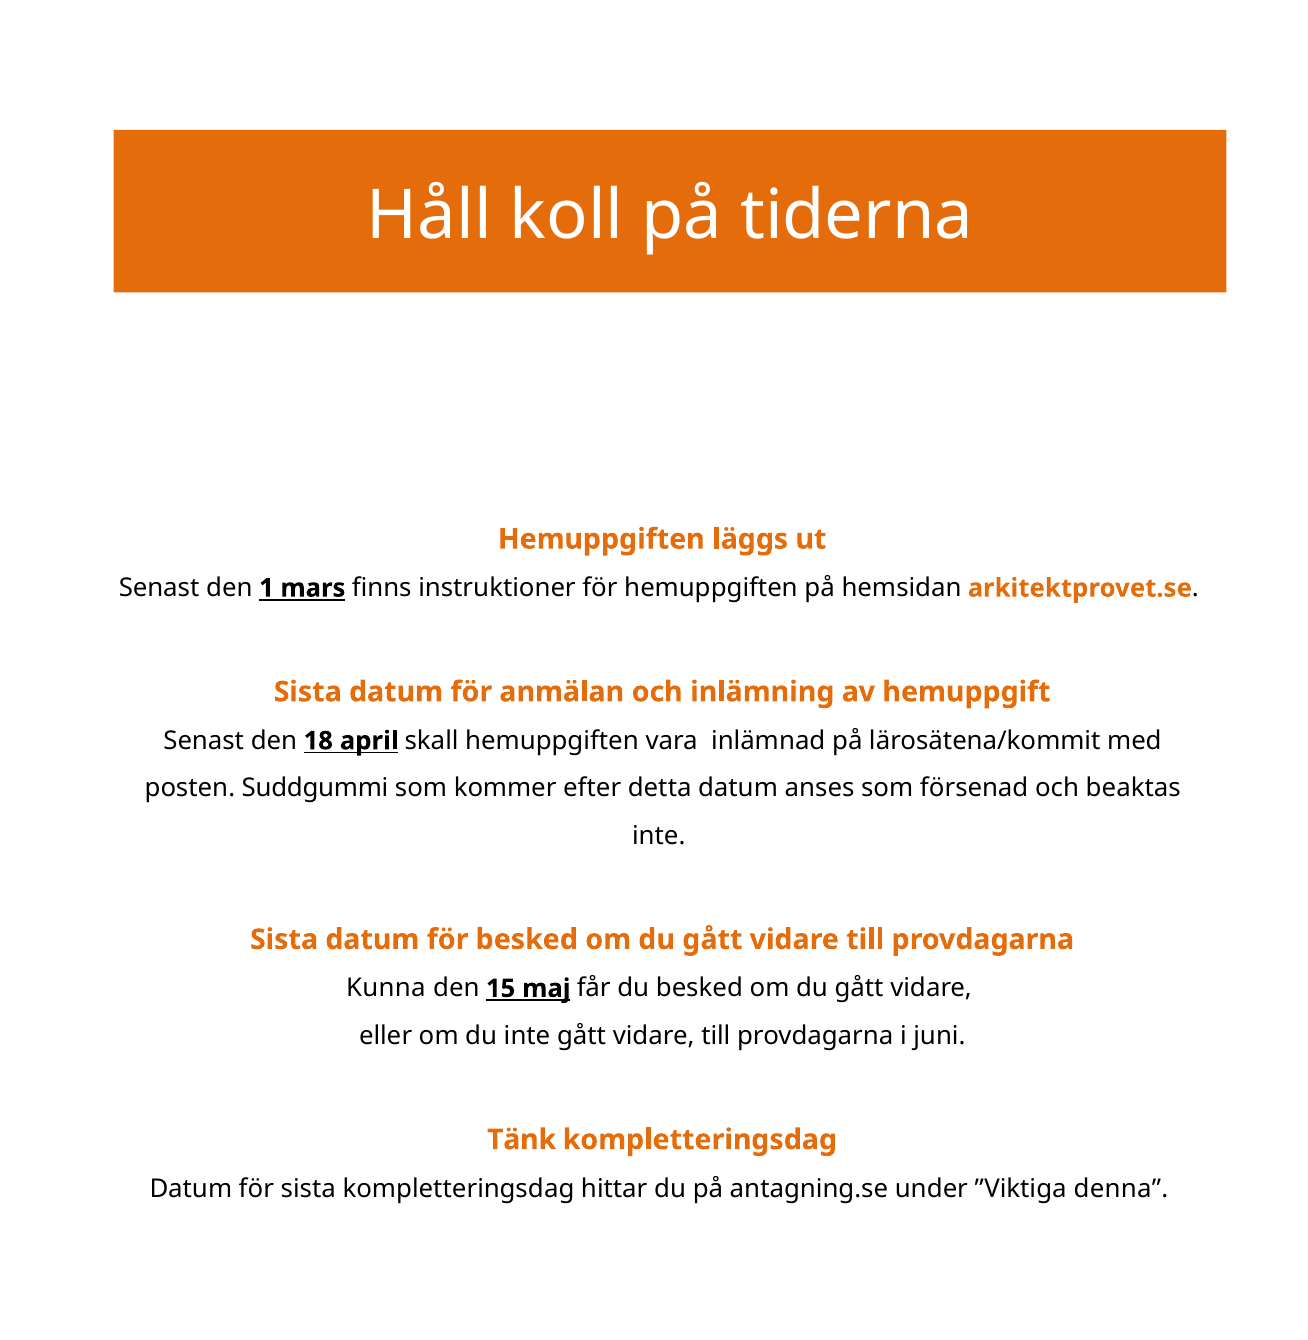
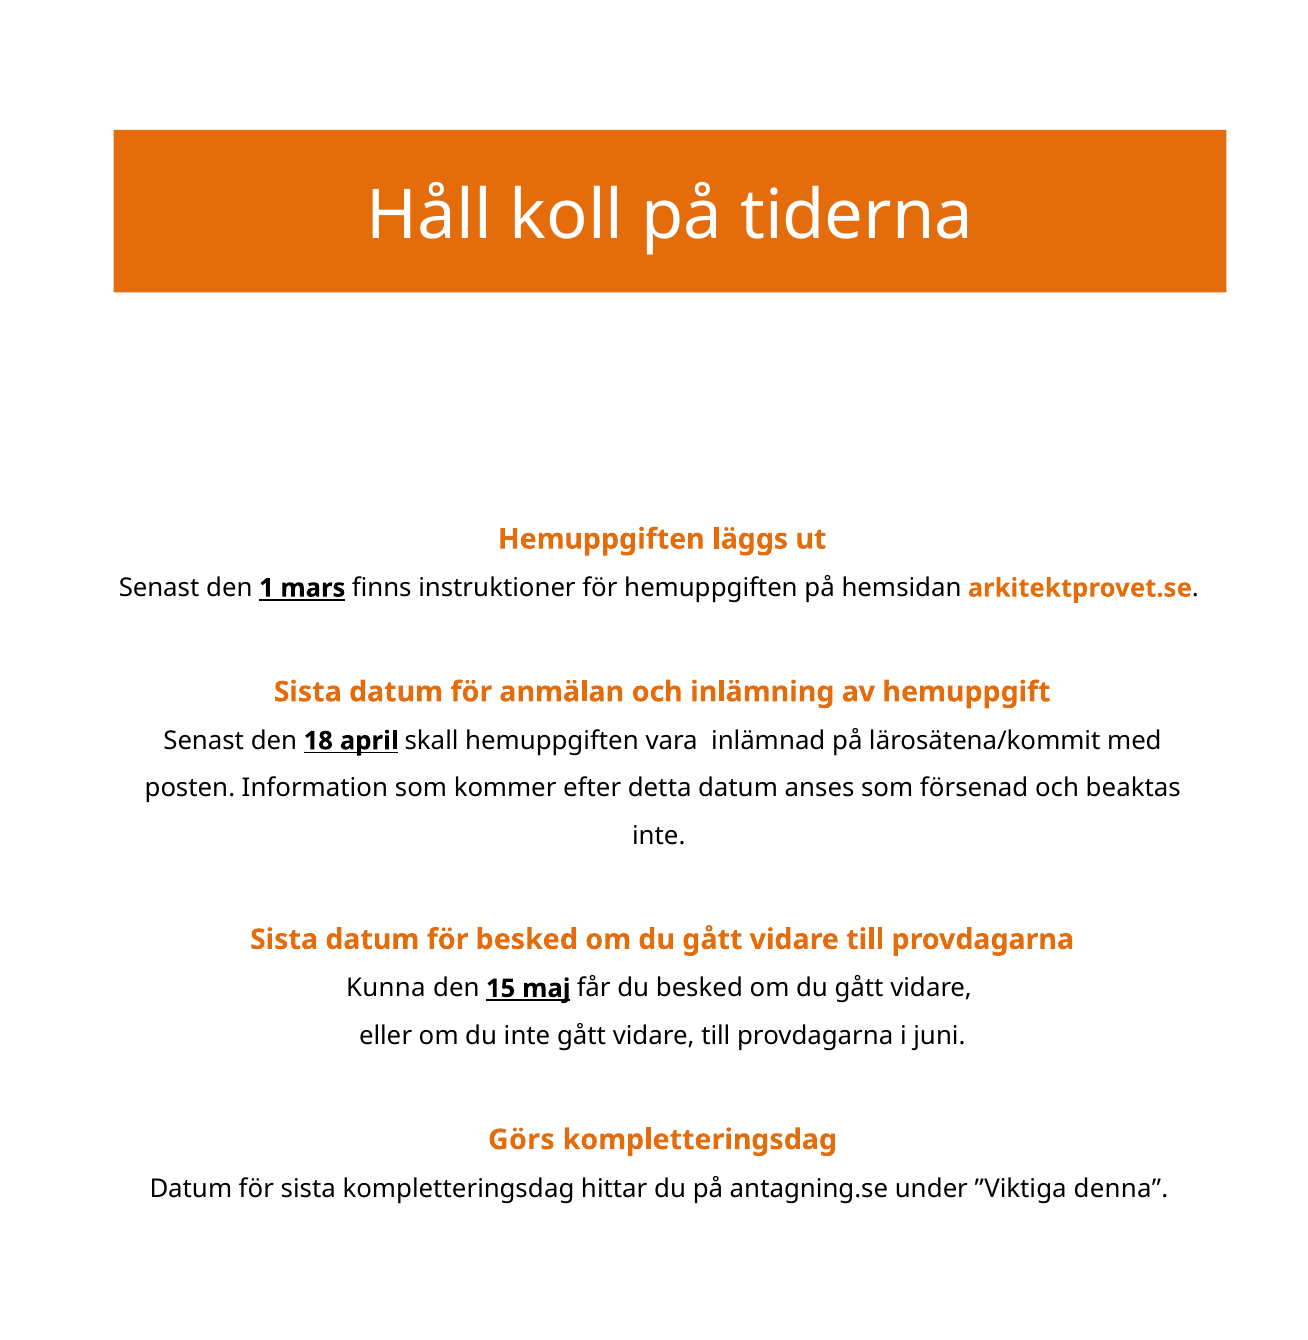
Suddgummi: Suddgummi -> Information
Tänk: Tänk -> Görs
